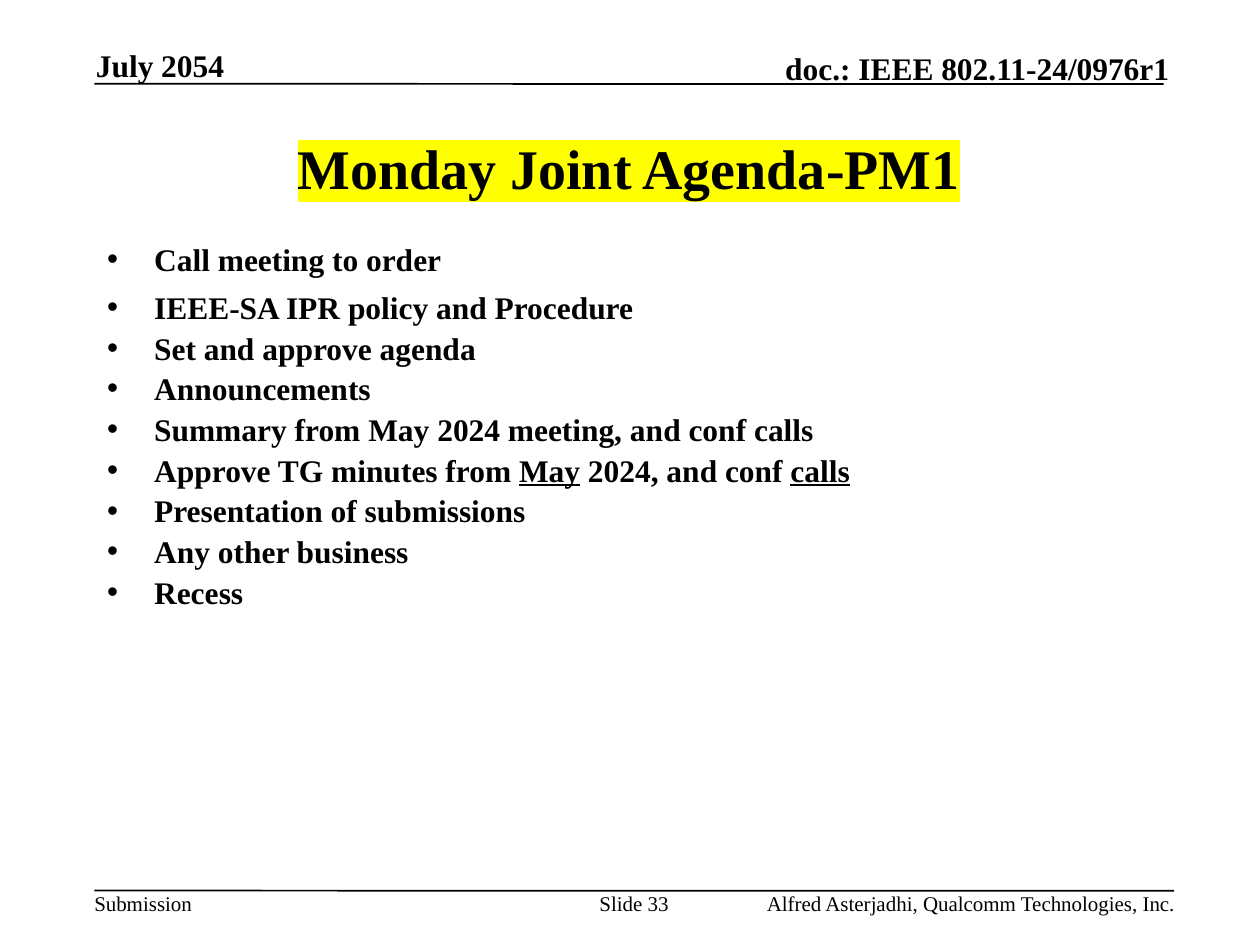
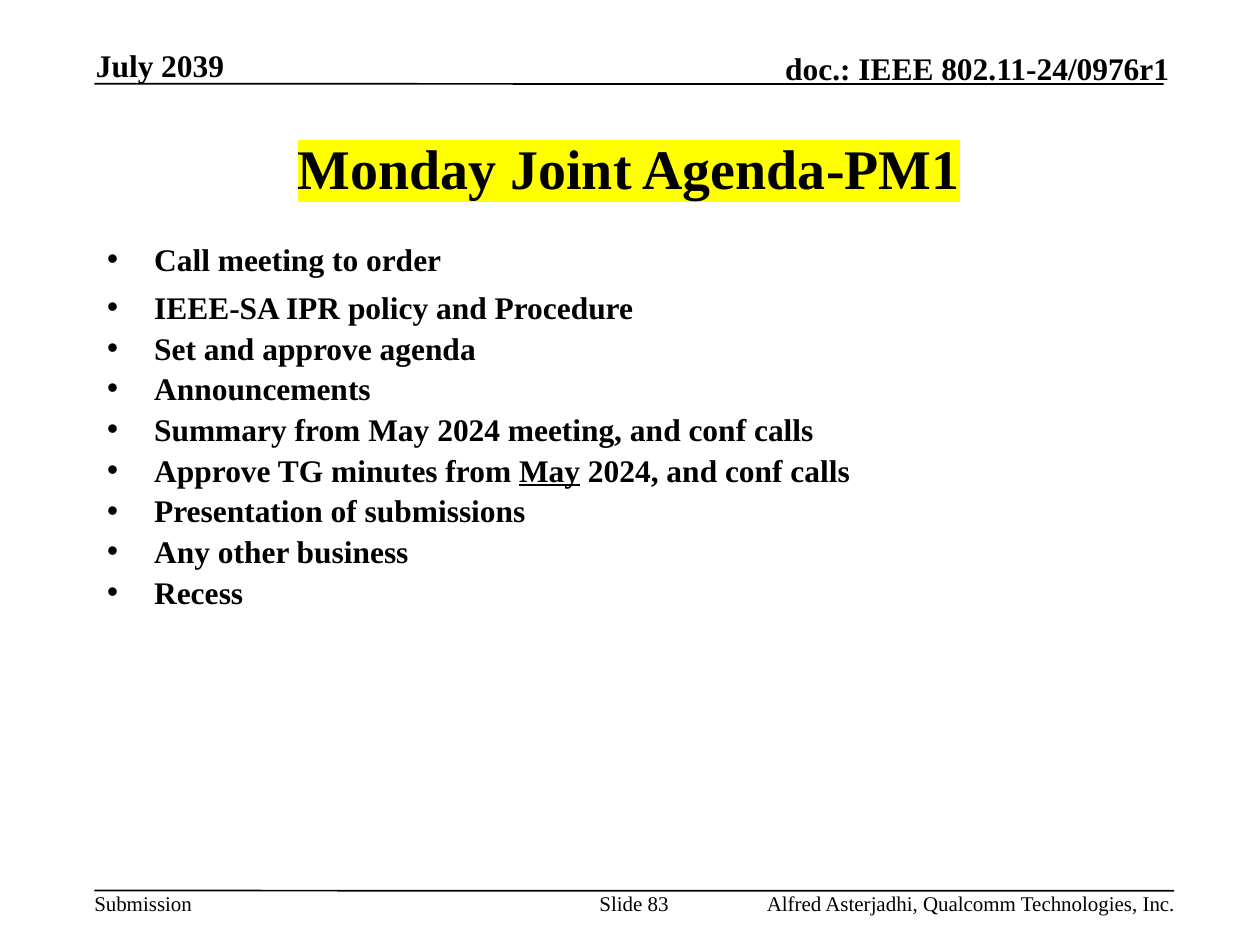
2054: 2054 -> 2039
calls at (820, 472) underline: present -> none
33: 33 -> 83
